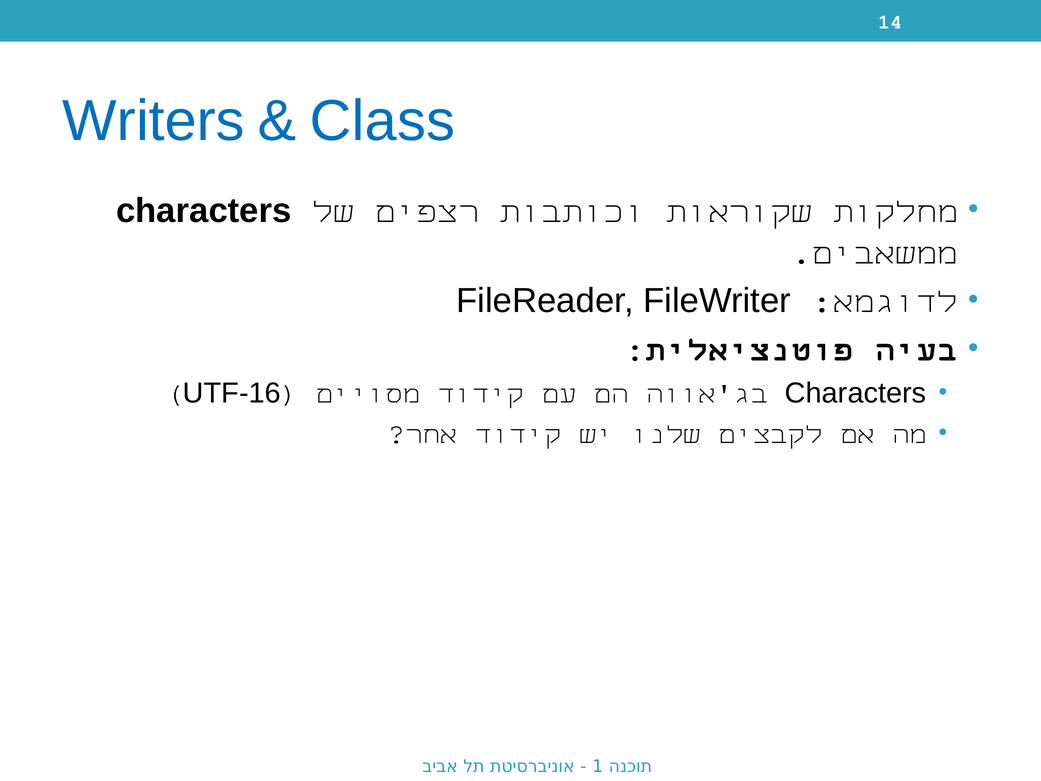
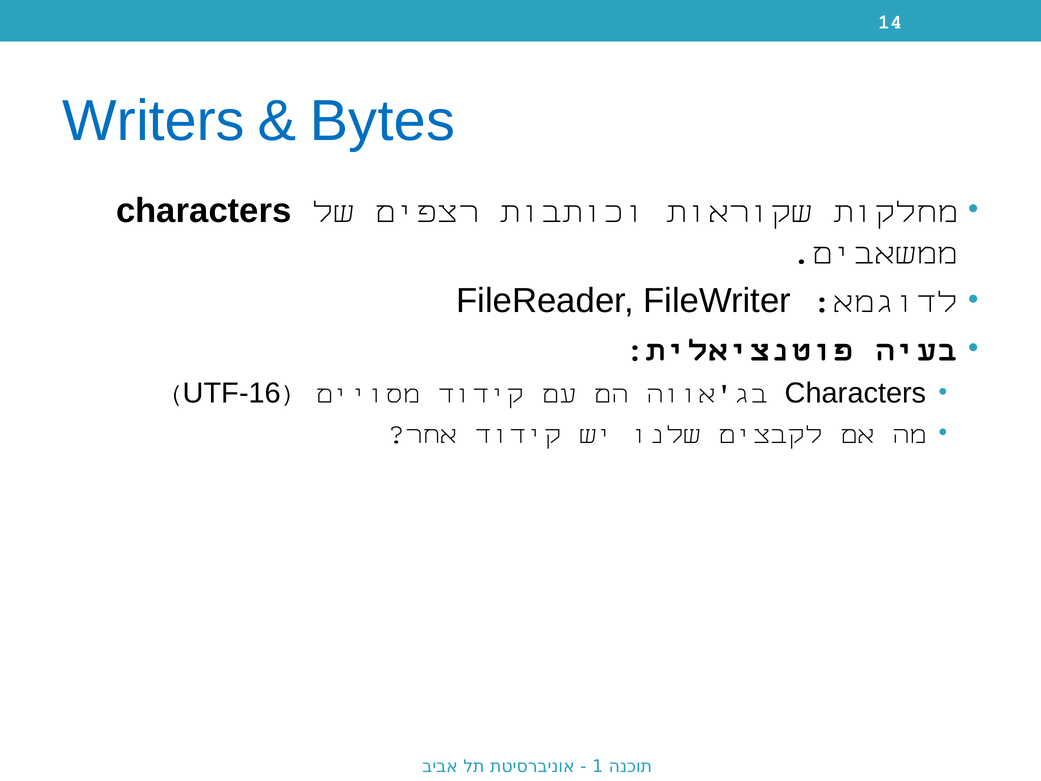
Class: Class -> Bytes
